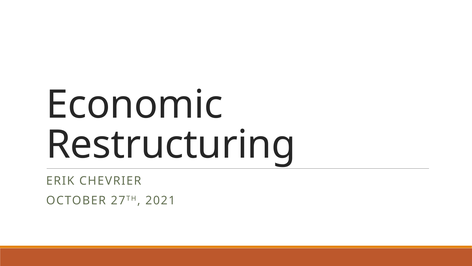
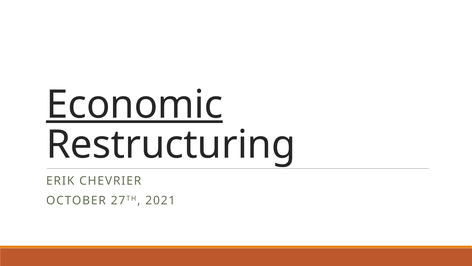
Economic underline: none -> present
